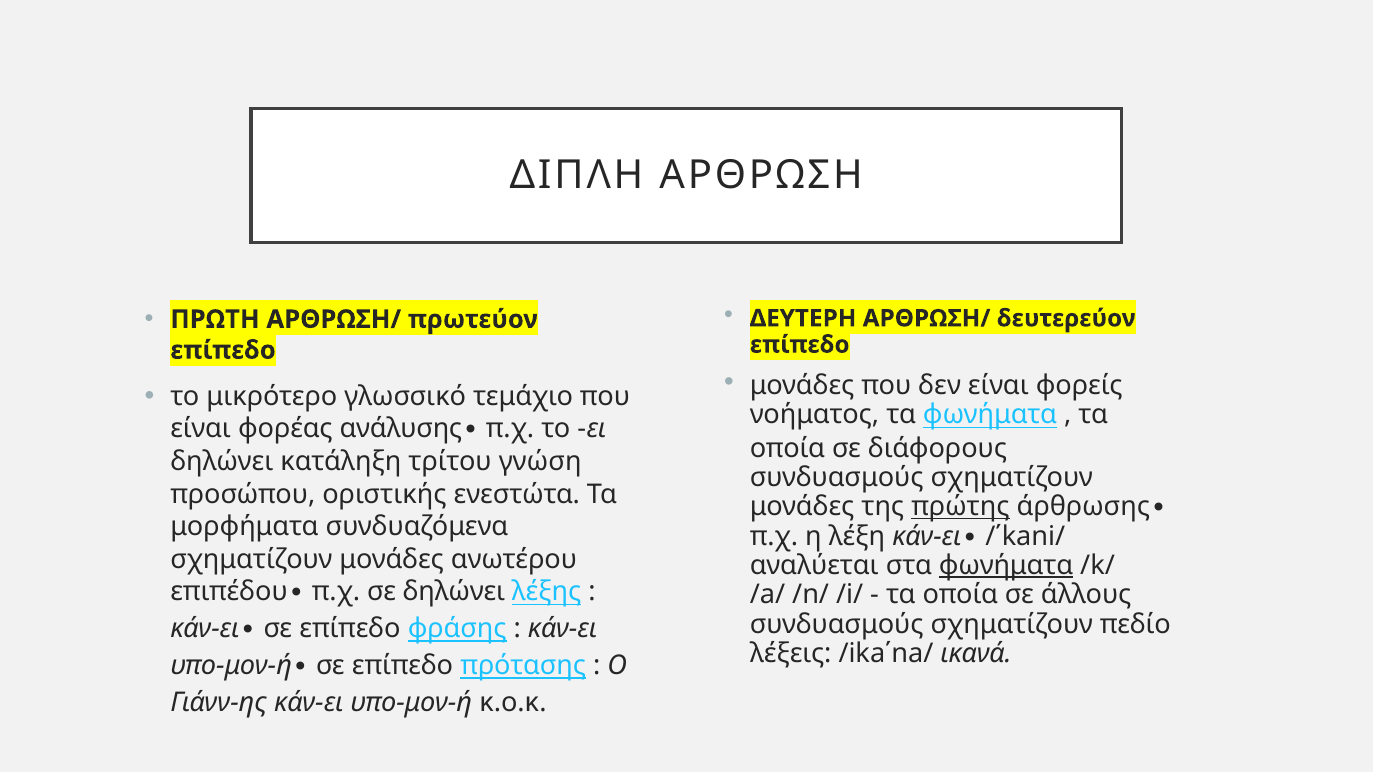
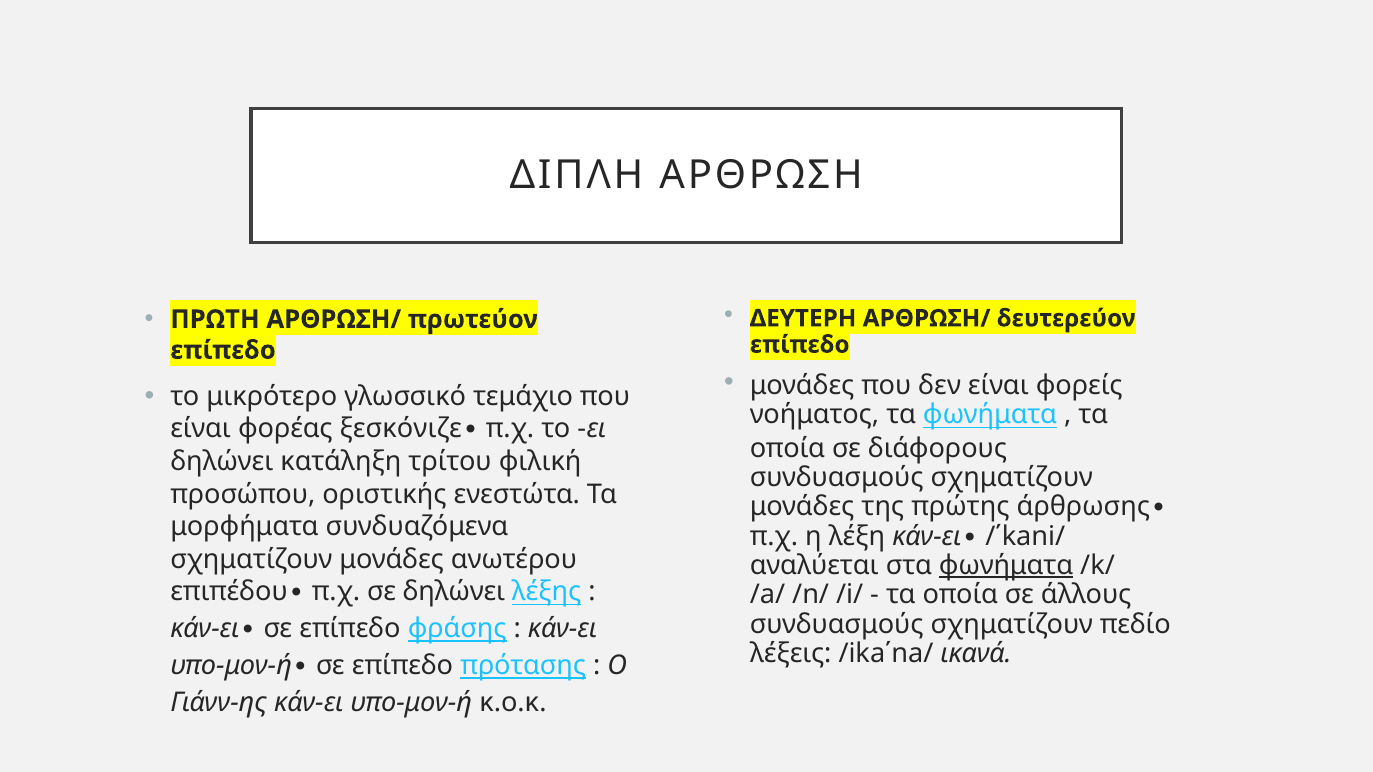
ανάλυσης: ανάλυσης -> ξεσκόνιζε
γνώση: γνώση -> φιλική
πρώτης underline: present -> none
